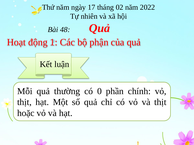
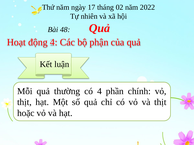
động 1: 1 -> 4
có 0: 0 -> 4
